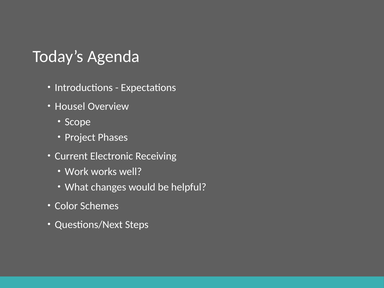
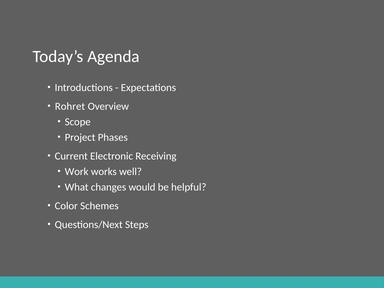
Housel: Housel -> Rohret
